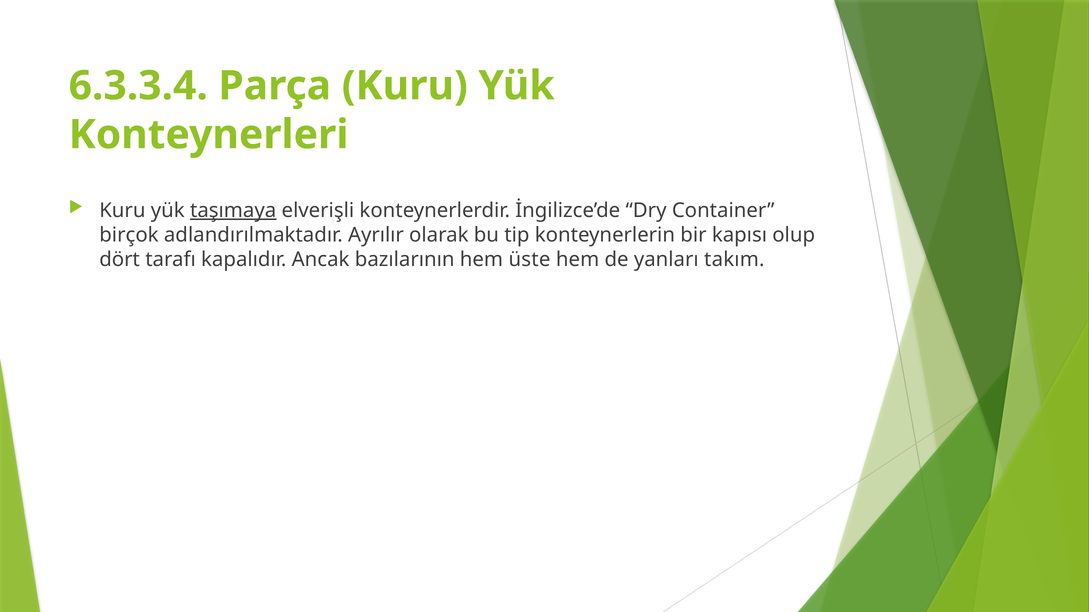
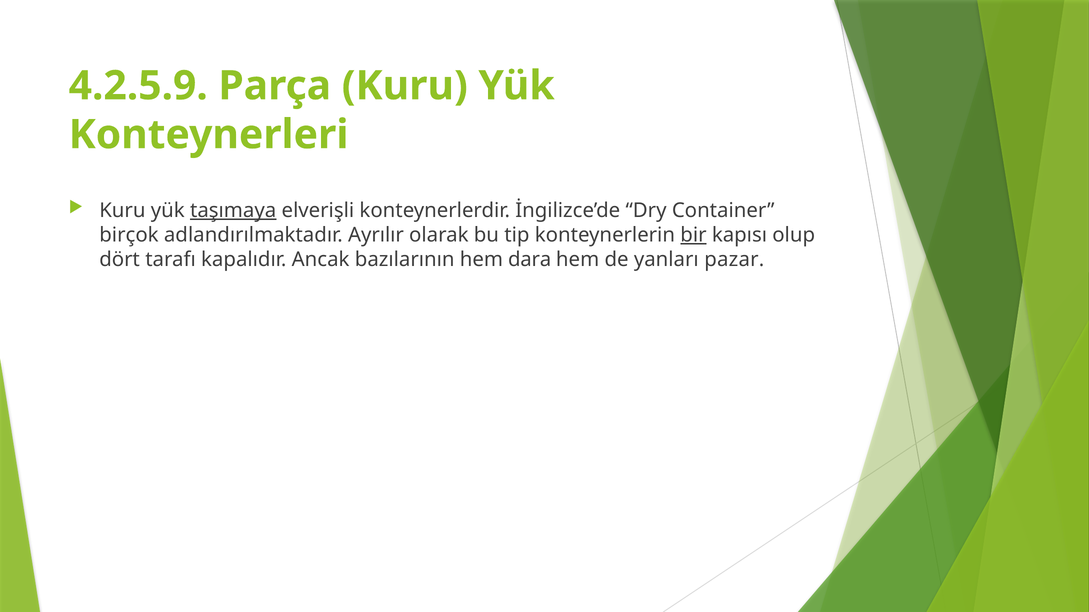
6.3.3.4: 6.3.3.4 -> 4.2.5.9
bir underline: none -> present
üste: üste -> dara
takım: takım -> pazar
